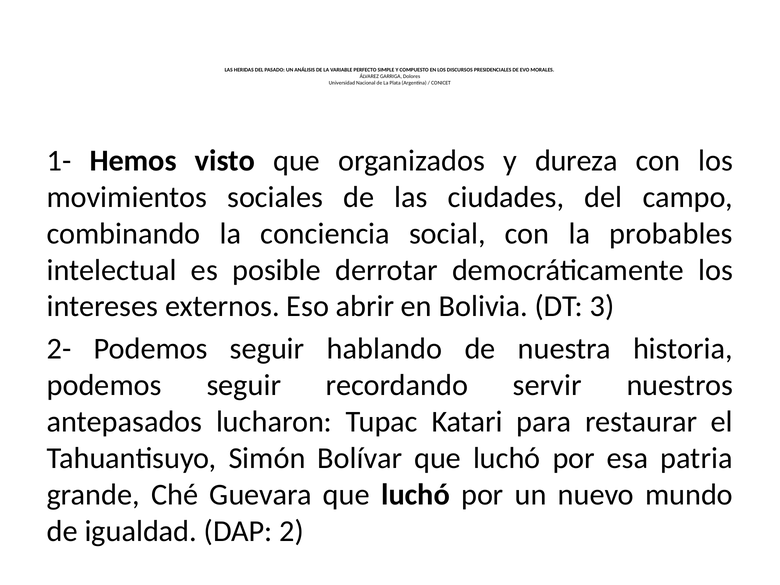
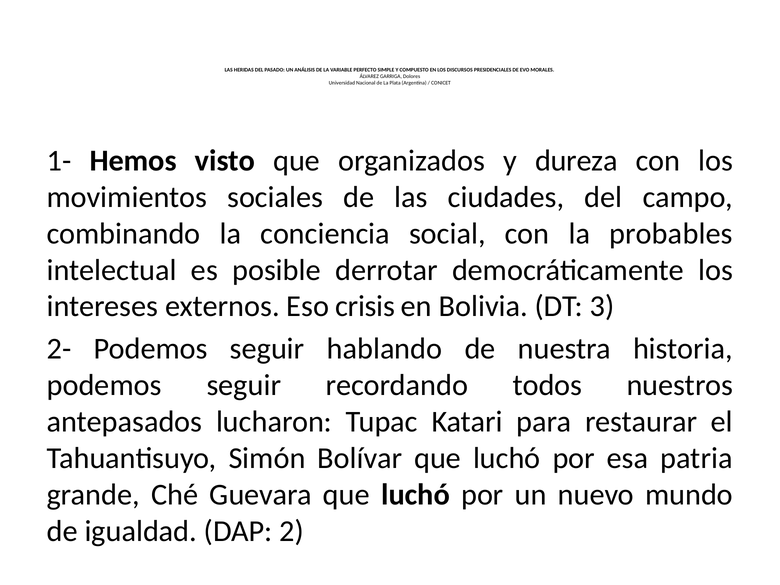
abrir: abrir -> crisis
servir: servir -> todos
